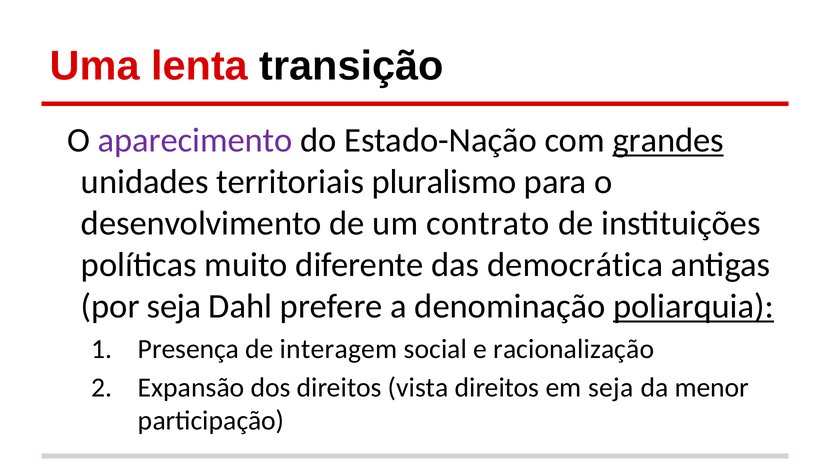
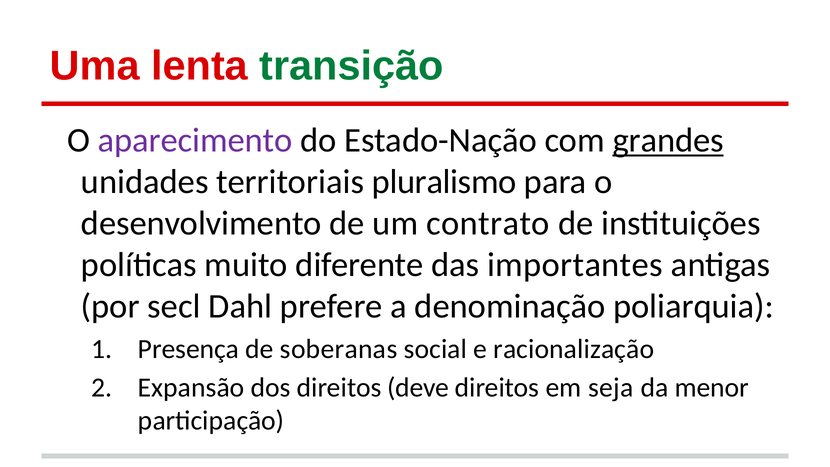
transição colour: black -> green
democrática: democrática -> importantes
por seja: seja -> secl
poliarquia underline: present -> none
interagem: interagem -> soberanas
vista: vista -> deve
